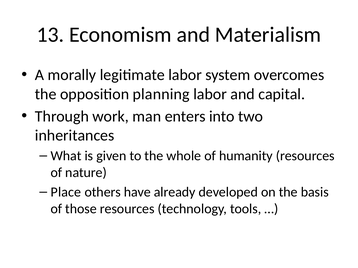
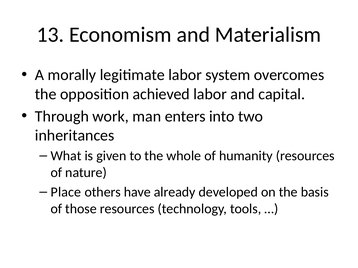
planning: planning -> achieved
